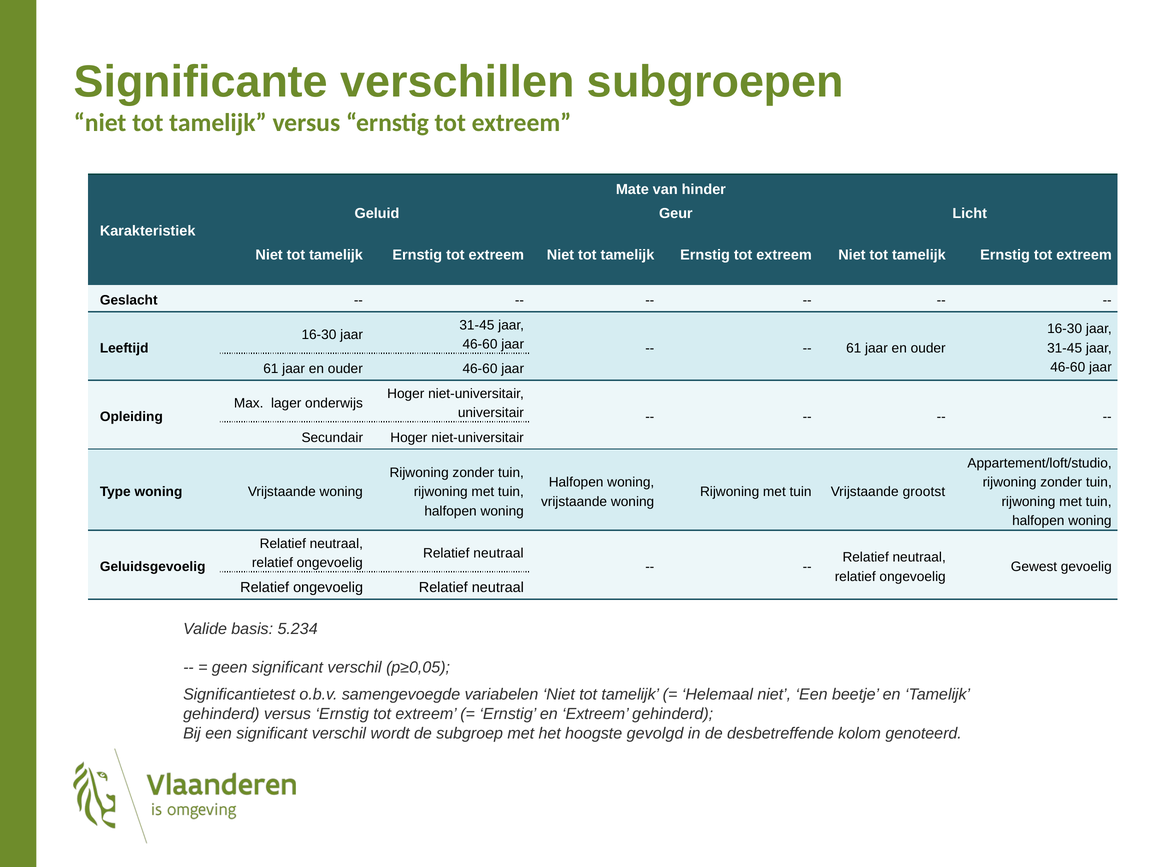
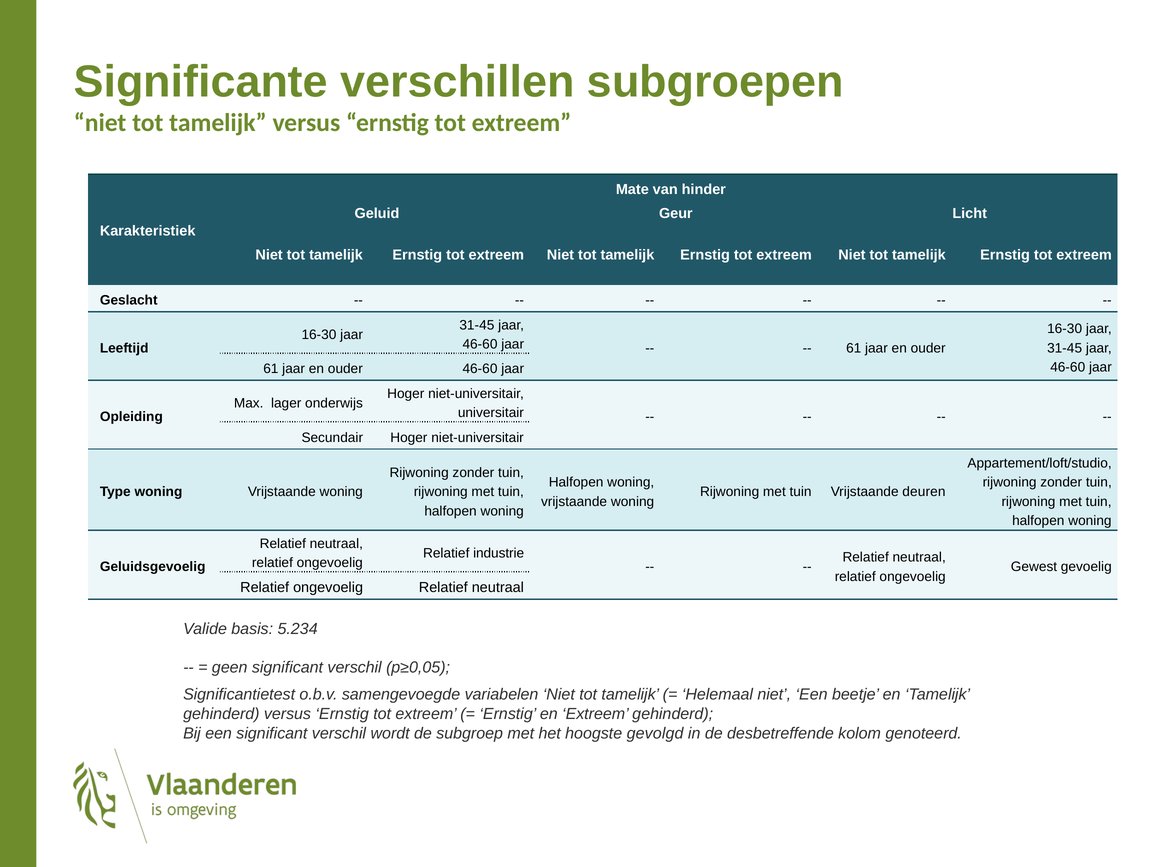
grootst: grootst -> deuren
neutraal at (499, 553): neutraal -> industrie
